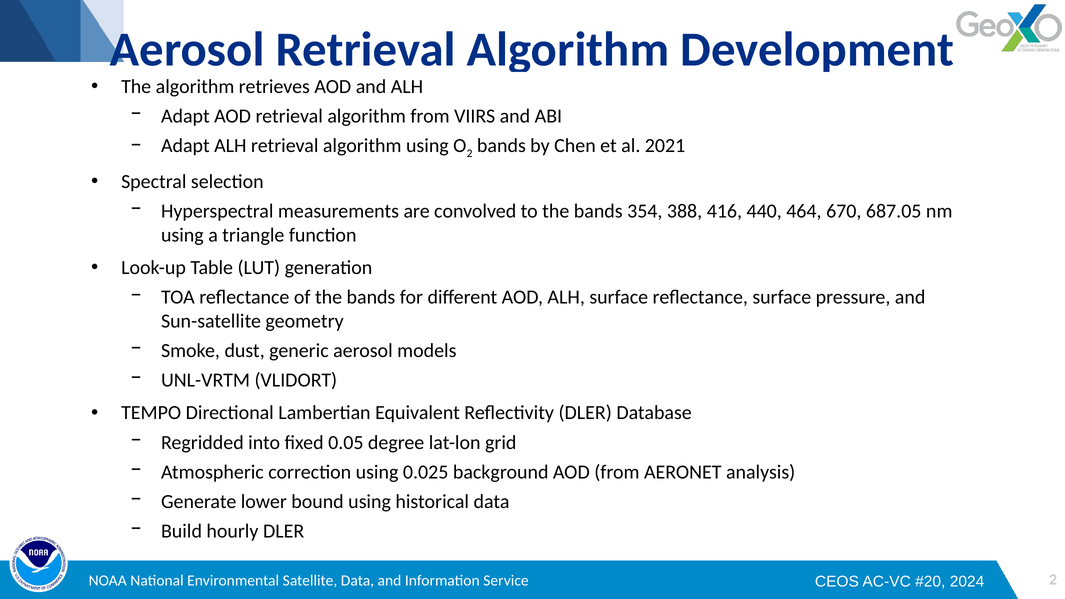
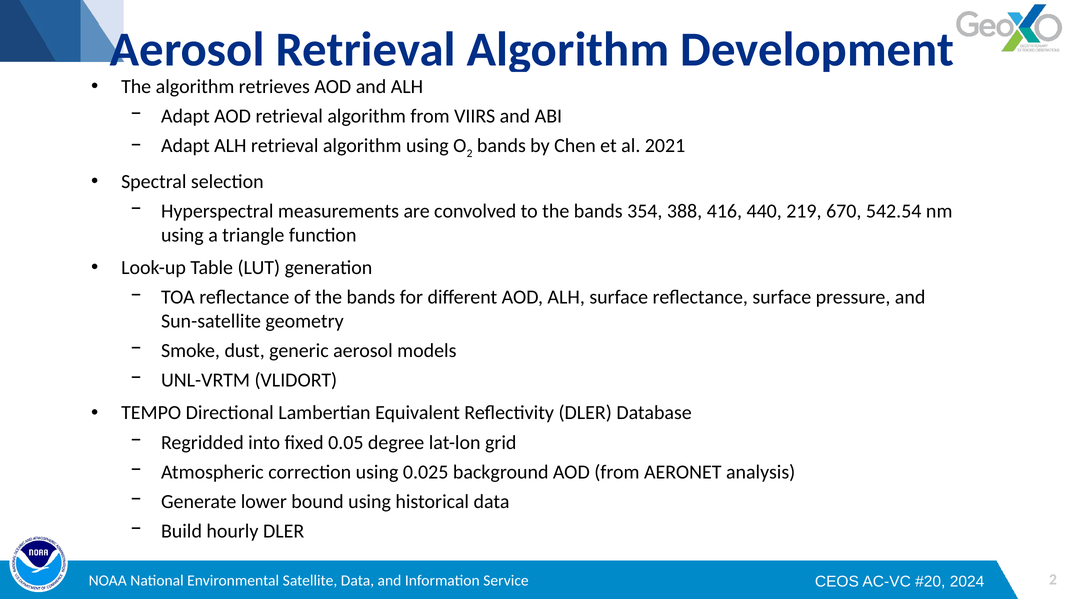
464: 464 -> 219
687.05: 687.05 -> 542.54
